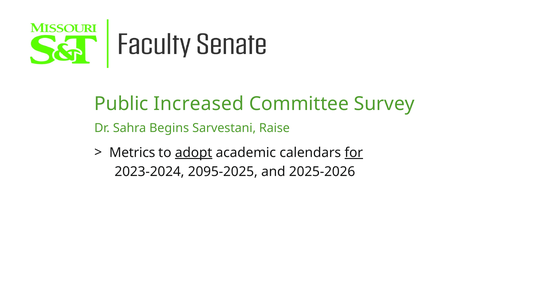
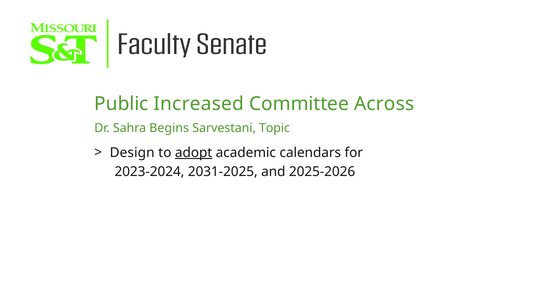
Survey: Survey -> Across
Raise: Raise -> Topic
Metrics: Metrics -> Design
for underline: present -> none
2095-2025: 2095-2025 -> 2031-2025
